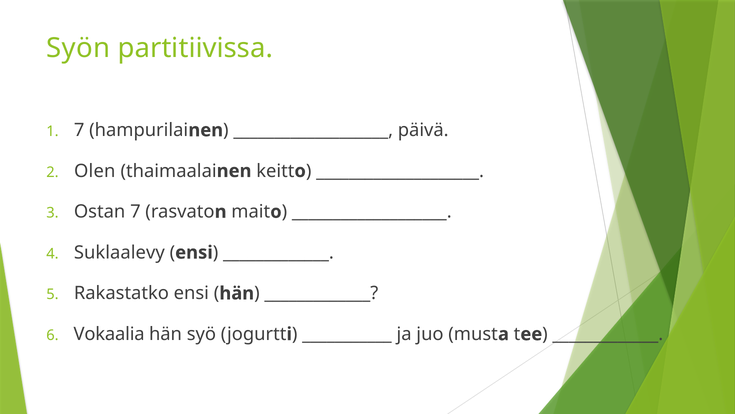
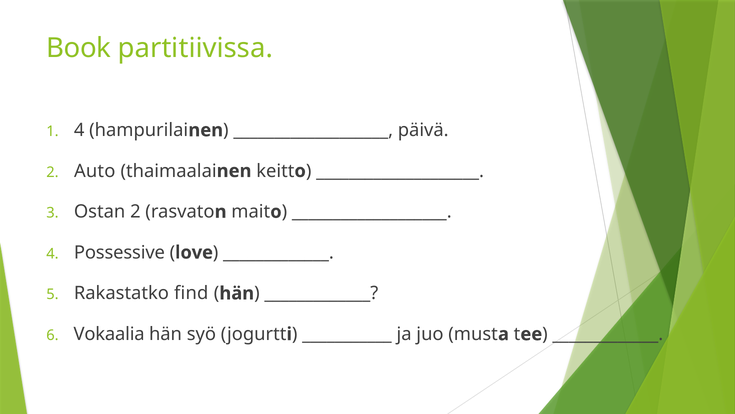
Syön: Syön -> Book
7 at (79, 130): 7 -> 4
Olen: Olen -> Auto
Ostan 7: 7 -> 2
Suklaalevy: Suklaalevy -> Possessive
ensi at (194, 252): ensi -> love
Rakastatko ensi: ensi -> find
